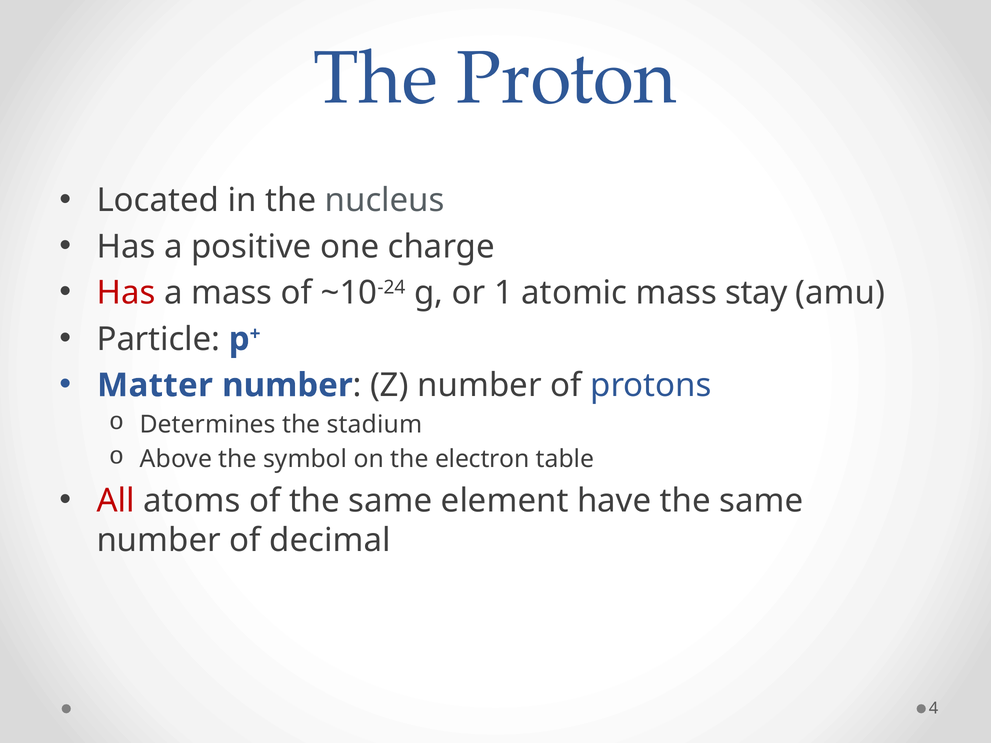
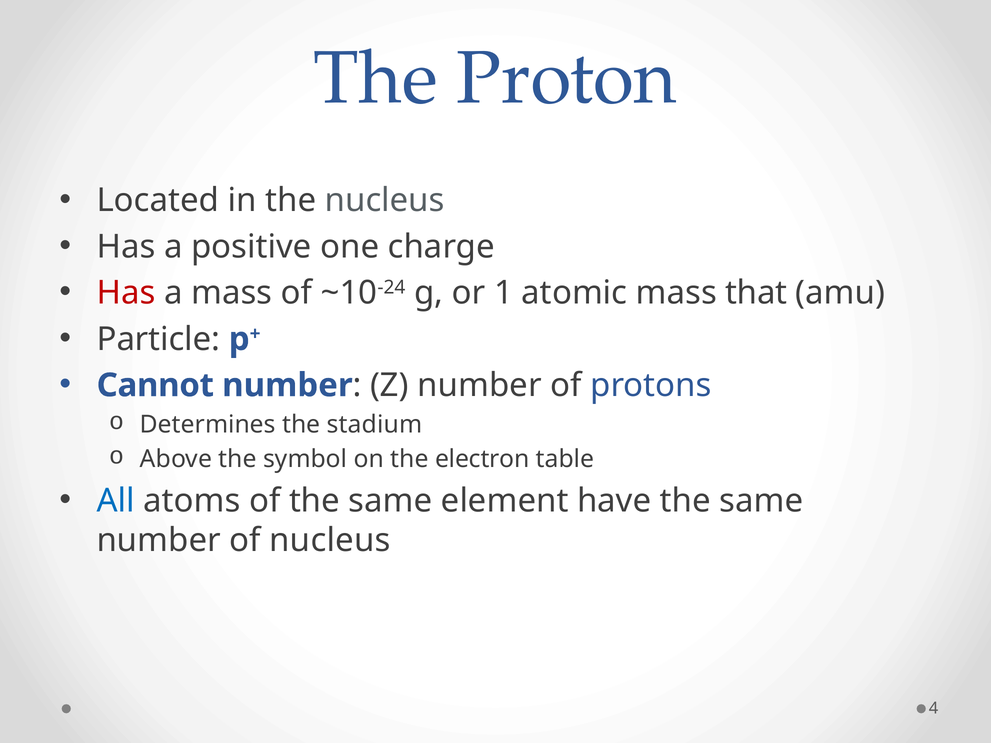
stay: stay -> that
Matter: Matter -> Cannot
All colour: red -> blue
of decimal: decimal -> nucleus
